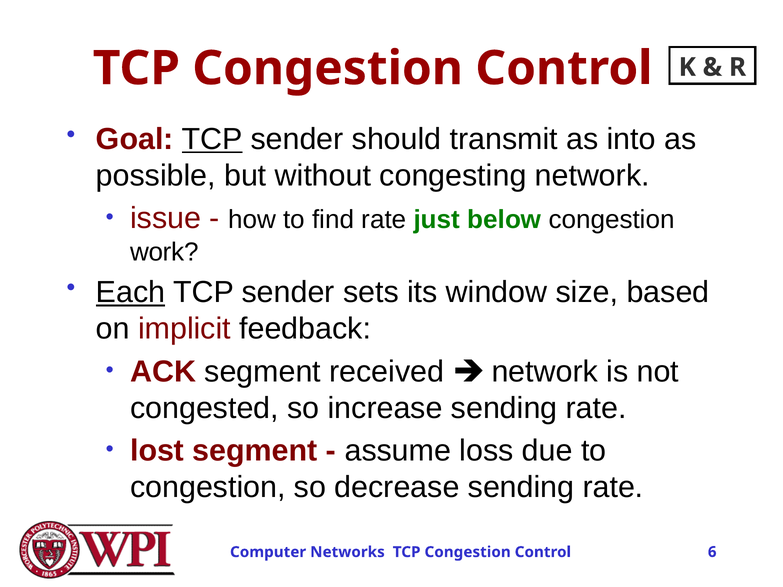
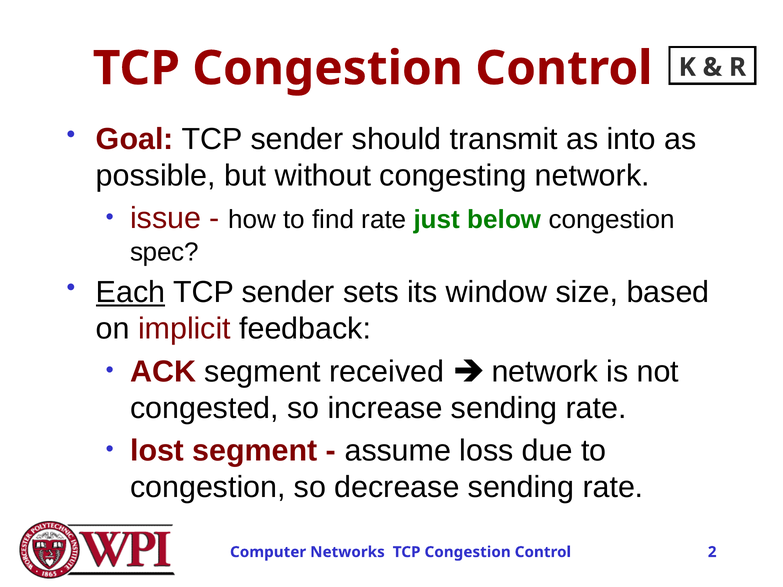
TCP at (212, 139) underline: present -> none
work: work -> spec
6: 6 -> 2
